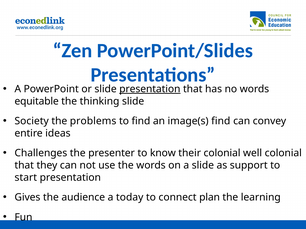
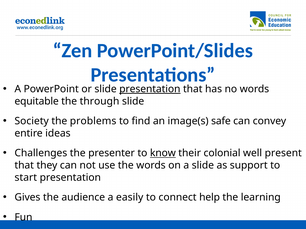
thinking: thinking -> through
image(s find: find -> safe
know underline: none -> present
well colonial: colonial -> present
today: today -> easily
plan: plan -> help
